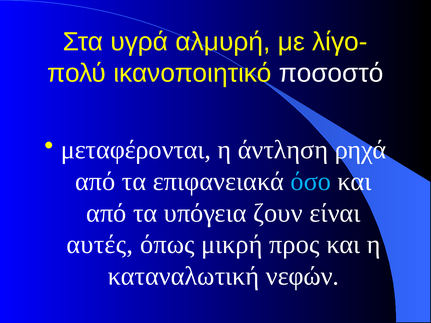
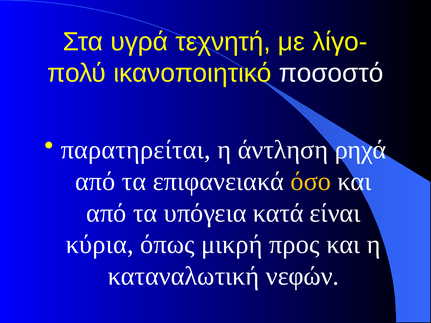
αλμυρή: αλμυρή -> τεχνητή
μεταφέρονται: μεταφέρονται -> παρατηρείται
όσο colour: light blue -> yellow
ζουν: ζουν -> κατά
αυτές: αυτές -> κύρια
